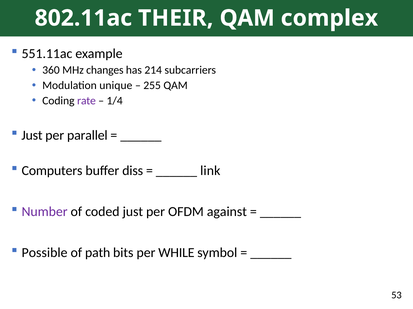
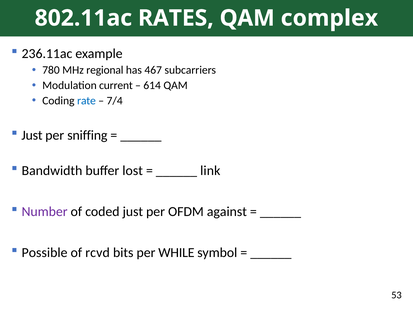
THEIR: THEIR -> RATES
551.11ac: 551.11ac -> 236.11ac
360: 360 -> 780
changes: changes -> regional
214: 214 -> 467
unique: unique -> current
255: 255 -> 614
rate colour: purple -> blue
1/4: 1/4 -> 7/4
parallel: parallel -> sniffing
Computers: Computers -> Bandwidth
diss: diss -> lost
path: path -> rcvd
